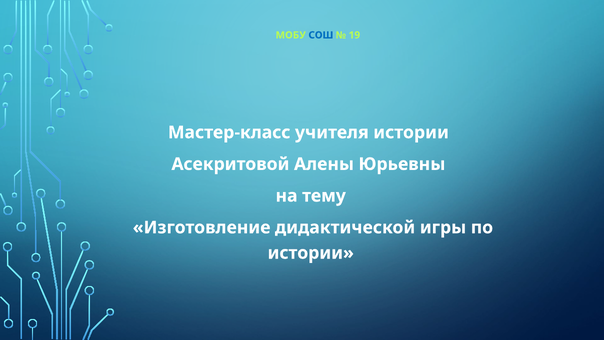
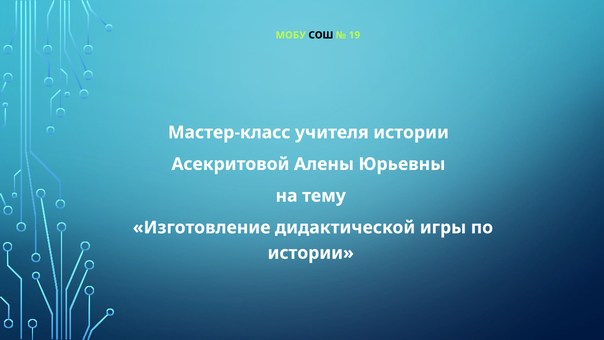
СОШ colour: blue -> black
